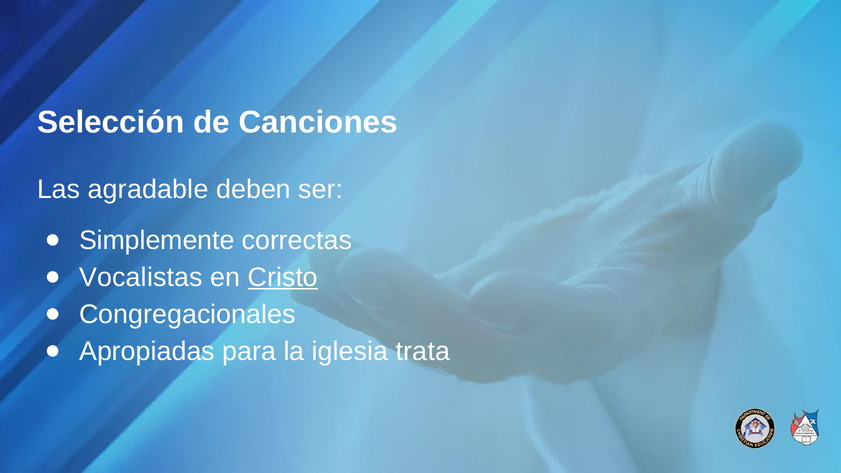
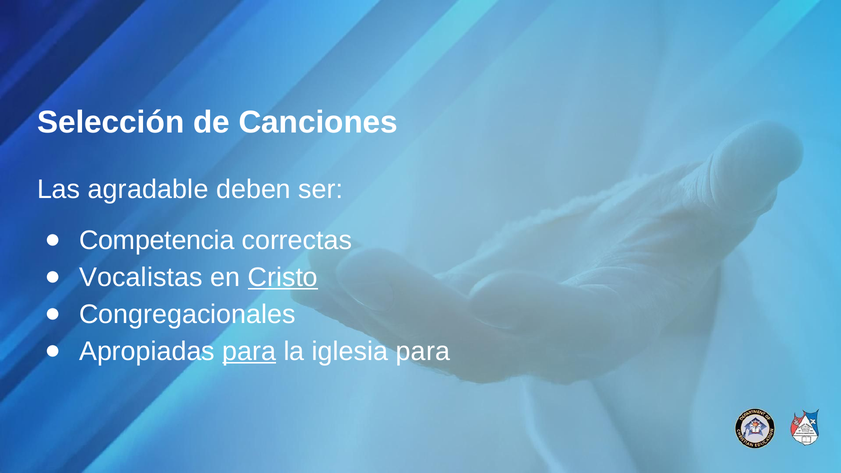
Simplemente: Simplemente -> Competencia
para at (249, 351) underline: none -> present
iglesia trata: trata -> para
